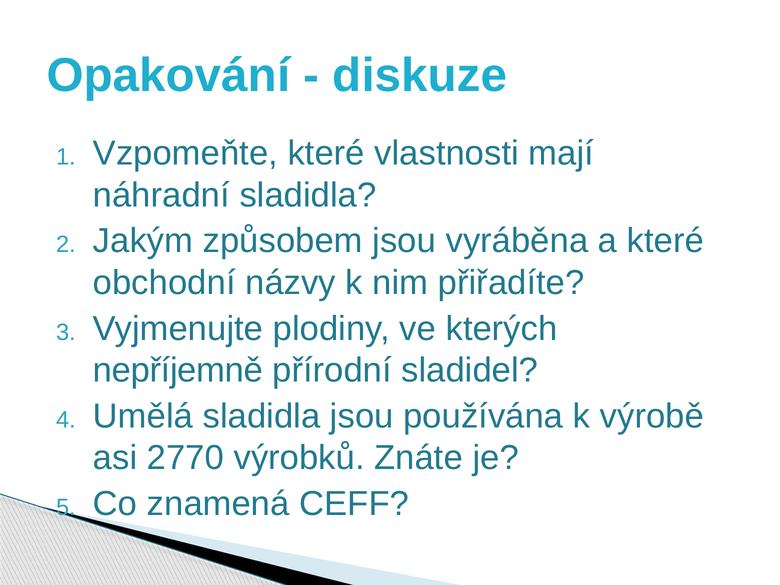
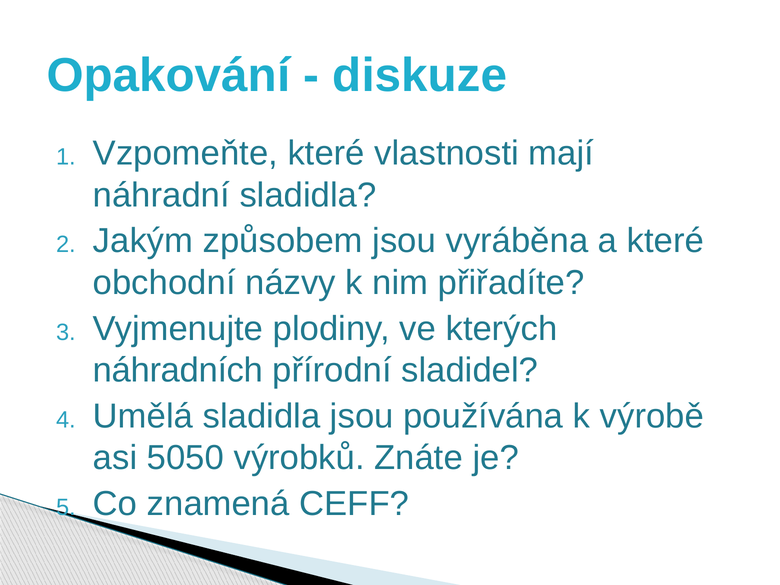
nepříjemně: nepříjemně -> náhradních
2770: 2770 -> 5050
